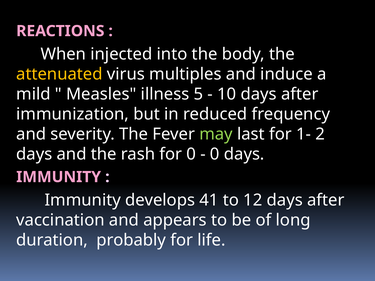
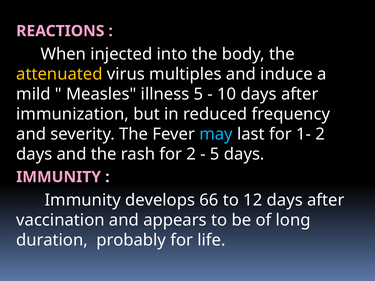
may colour: light green -> light blue
for 0: 0 -> 2
0 at (215, 154): 0 -> 5
41: 41 -> 66
